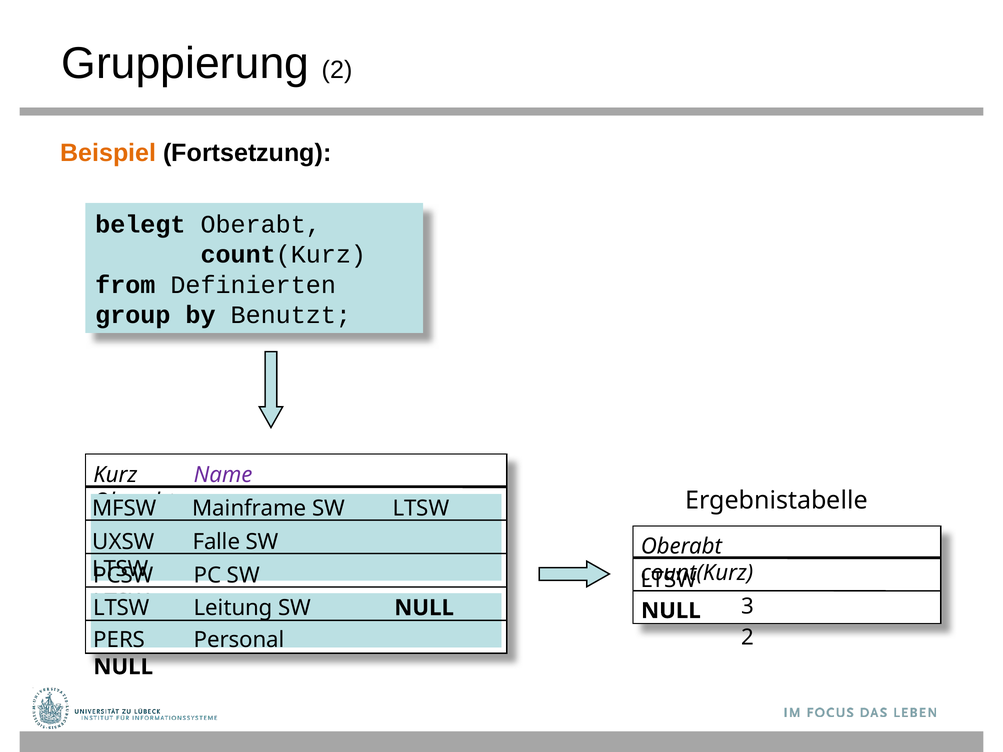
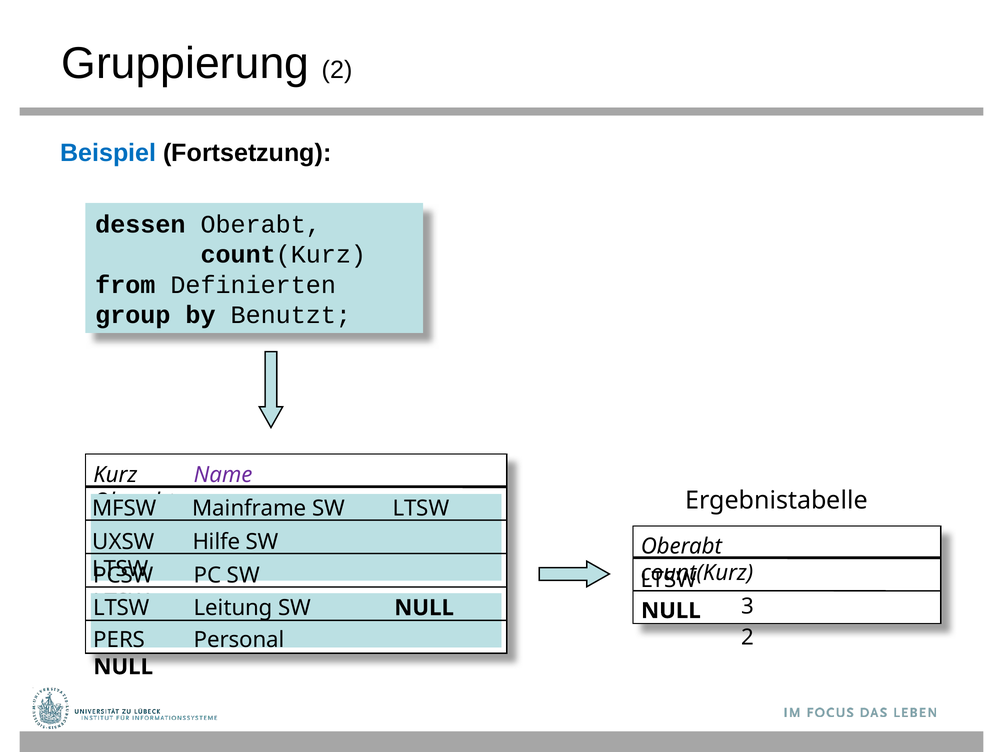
Beispiel colour: orange -> blue
belegt: belegt -> dessen
Falle: Falle -> Hilfe
